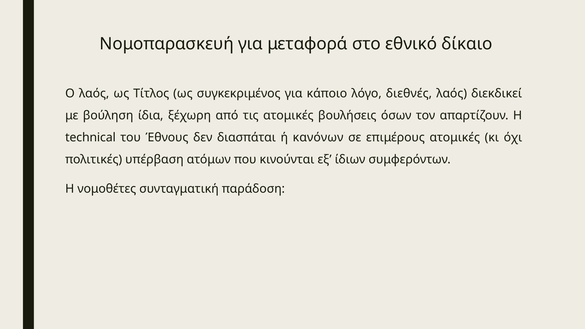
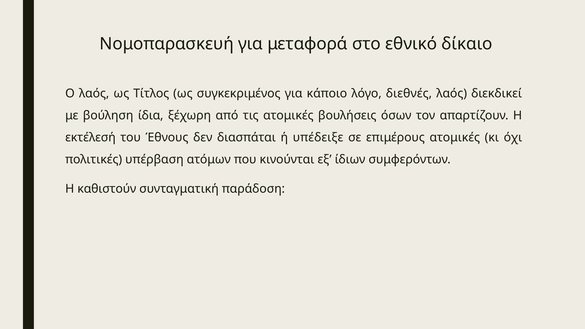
technical: technical -> εκτέλεσή
κανόνων: κανόνων -> υπέδειξε
νομοθέτες: νομοθέτες -> καθιστούν
